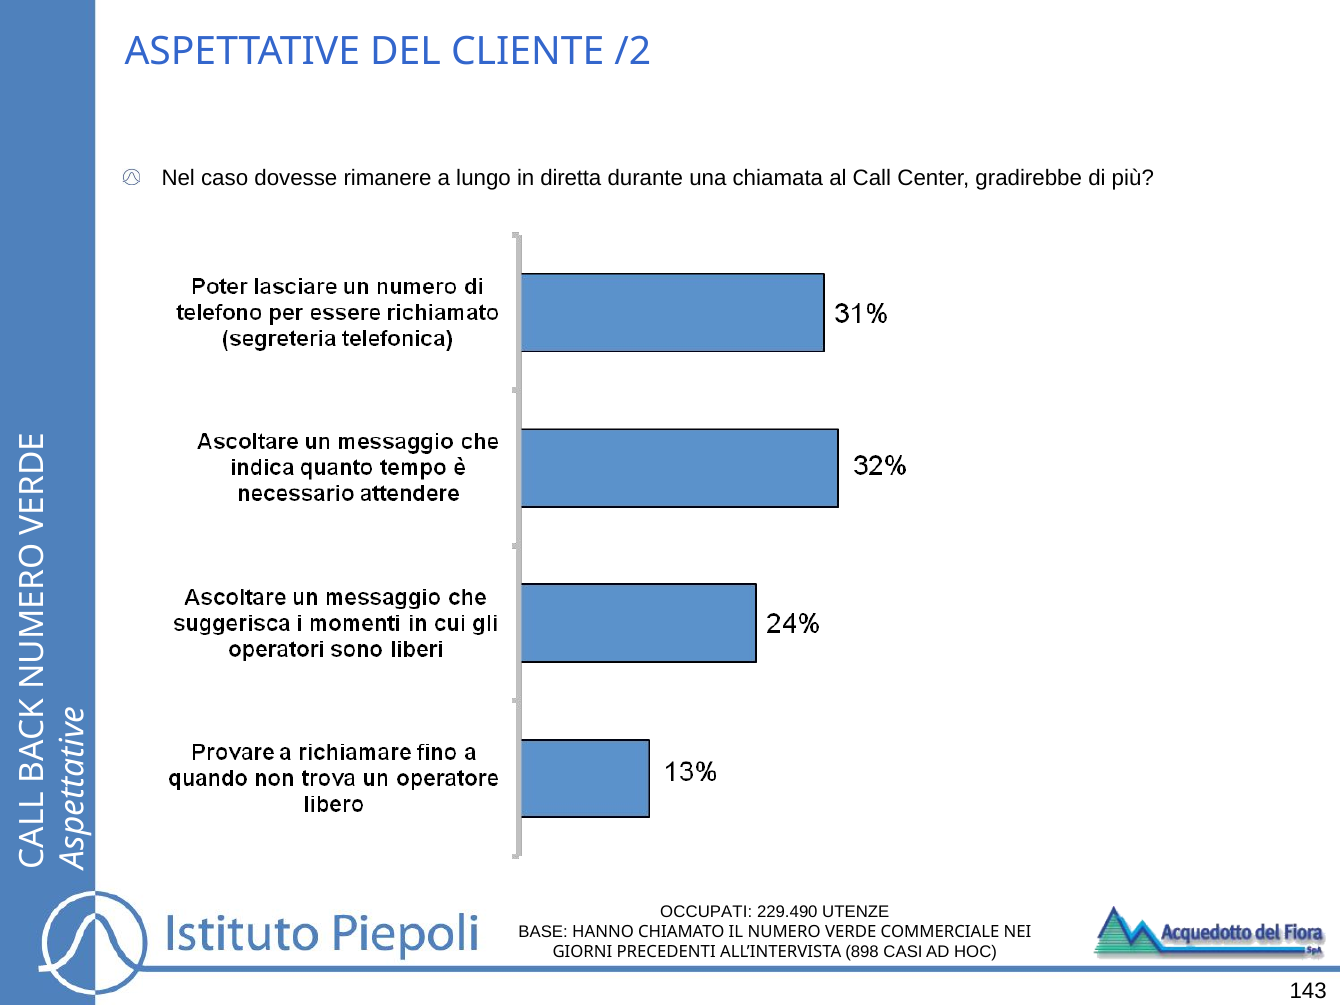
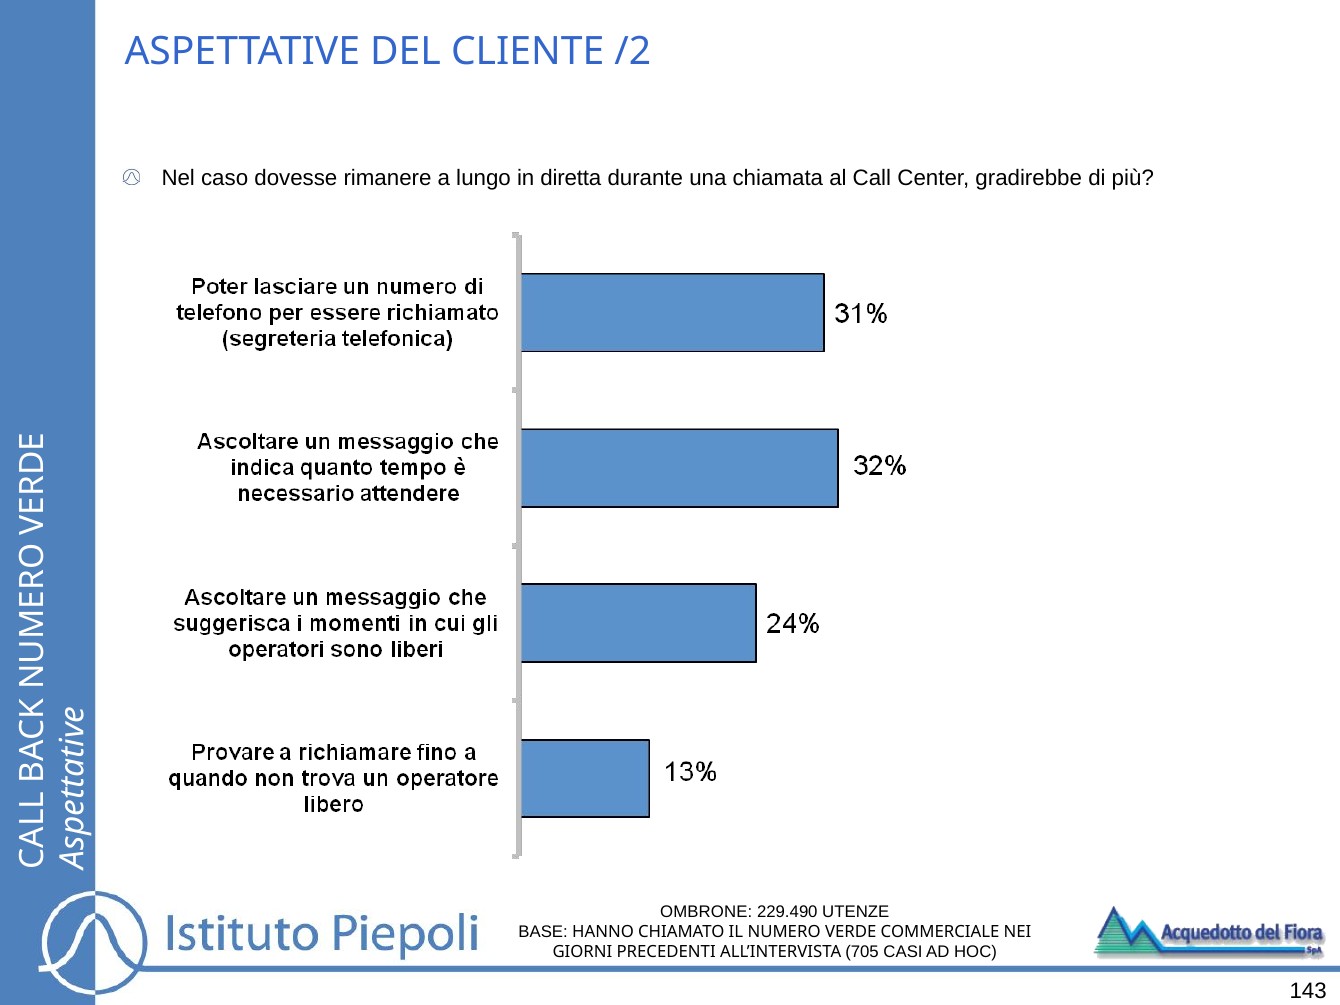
OCCUPATI: OCCUPATI -> OMBRONE
898: 898 -> 705
